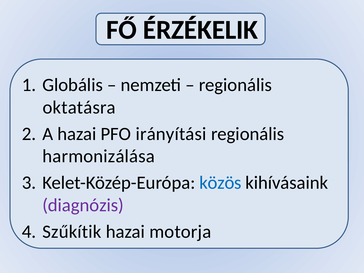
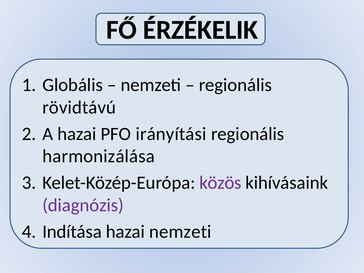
oktatásra: oktatásra -> rövidtávú
közös colour: blue -> purple
Szűkítik: Szűkítik -> Indítása
hazai motorja: motorja -> nemzeti
